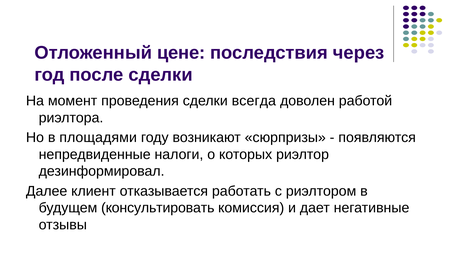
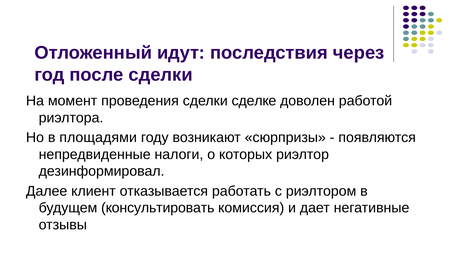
цене: цене -> идут
всегда: всегда -> сделке
